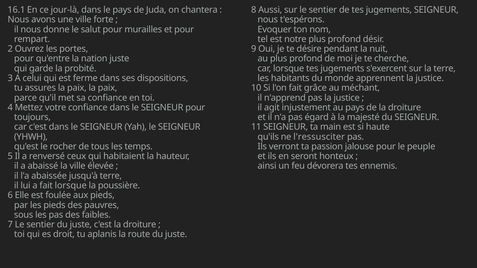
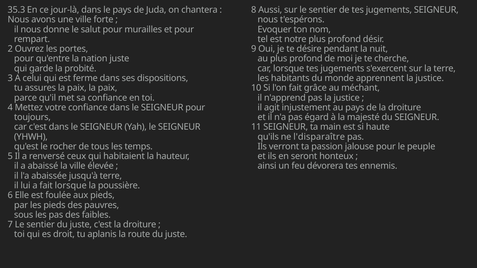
16.1: 16.1 -> 35.3
l'ressusciter: l'ressusciter -> l'disparaître
